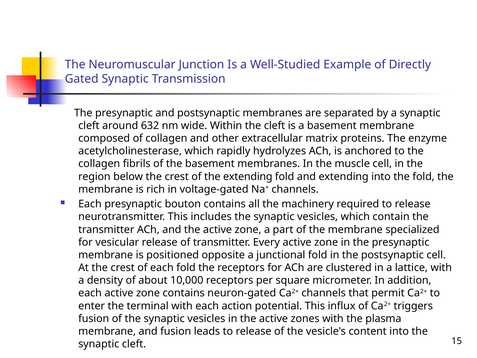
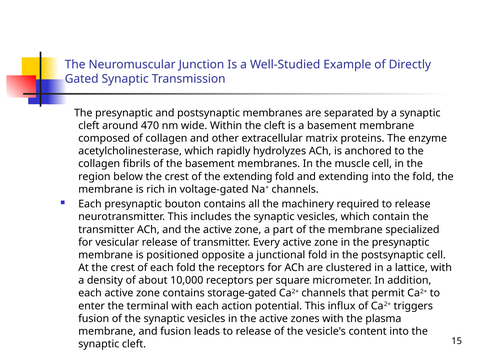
632: 632 -> 470
neuron-gated: neuron-gated -> storage-gated
